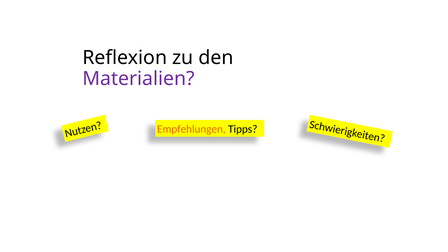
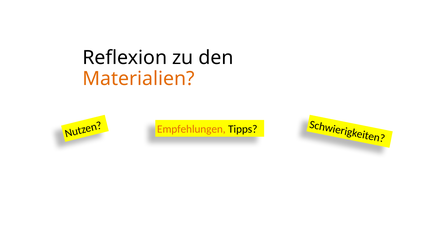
Materialien colour: purple -> orange
